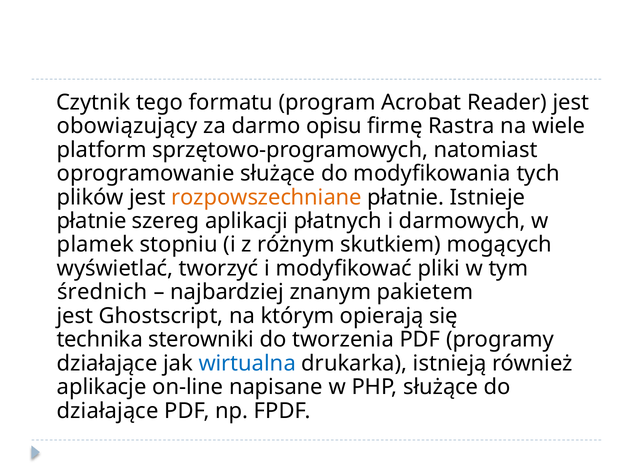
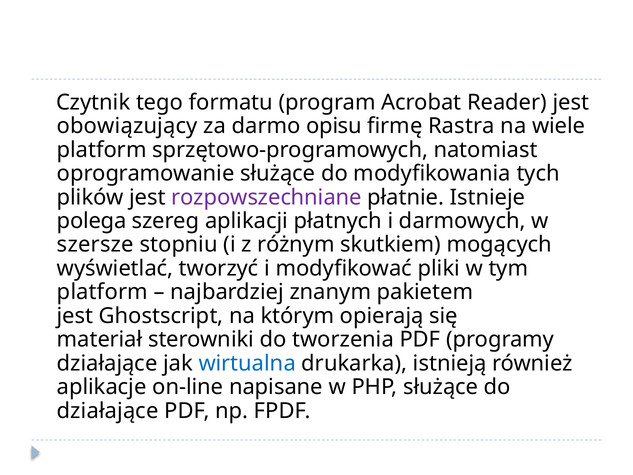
rozpowszechniane colour: orange -> purple
płatnie at (92, 221): płatnie -> polega
plamek: plamek -> szersze
średnich at (102, 292): średnich -> platform
technika: technika -> materiał
